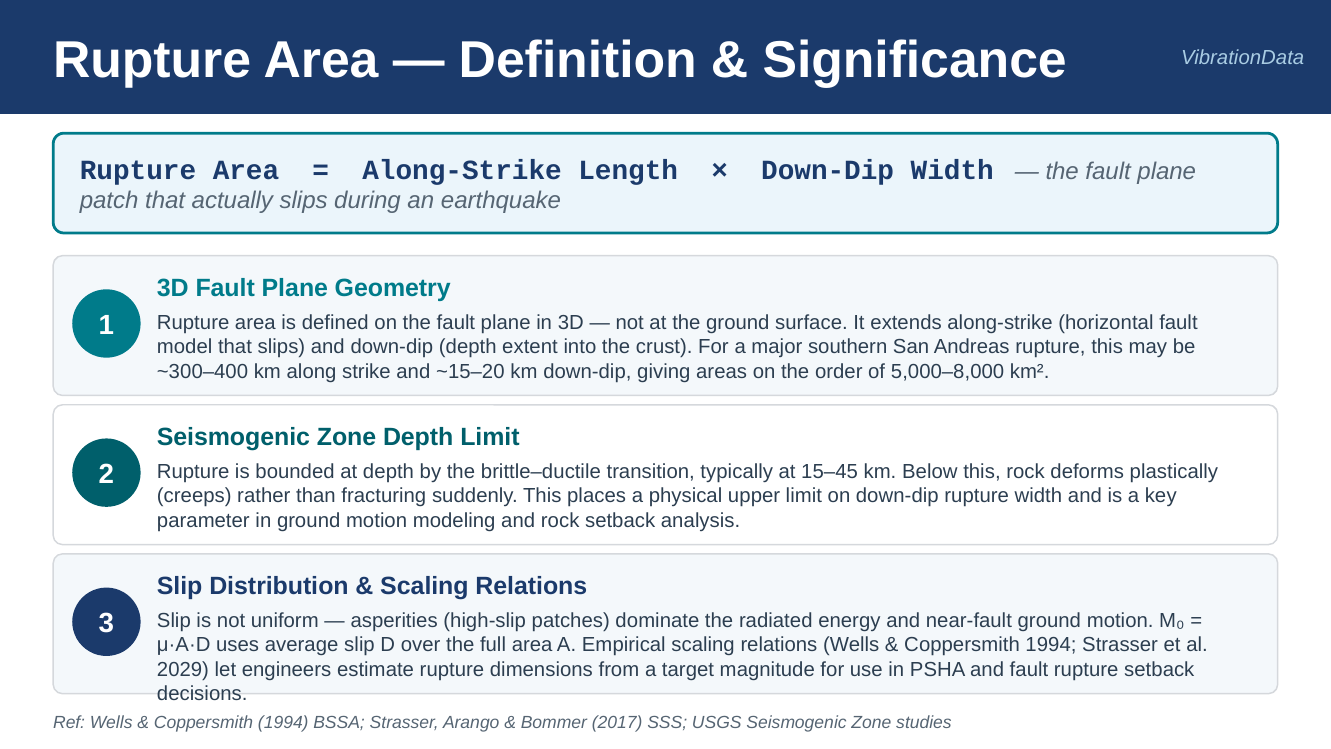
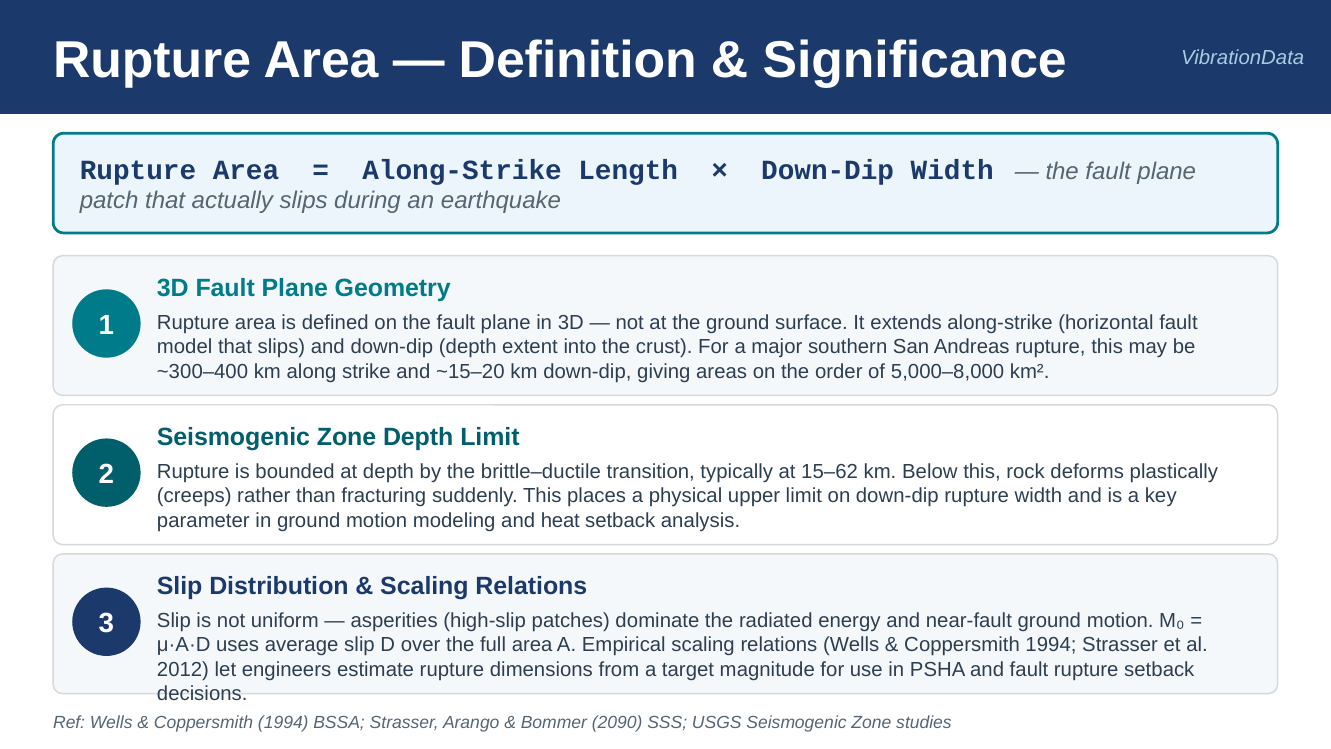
15–45: 15–45 -> 15–62
and rock: rock -> heat
2029: 2029 -> 2012
2017: 2017 -> 2090
